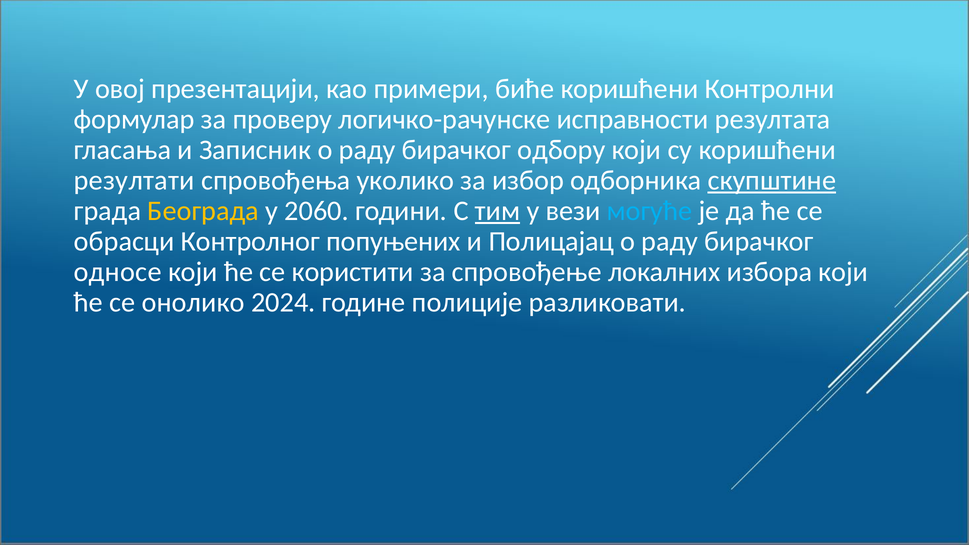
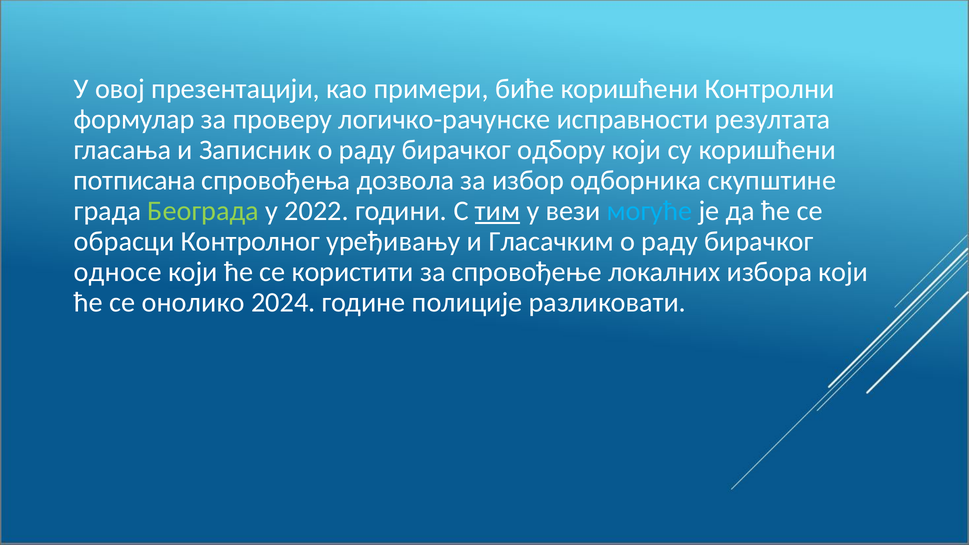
резултати: резултати -> потписана
уколико: уколико -> дозвола
скупштине underline: present -> none
Београда colour: yellow -> light green
2060: 2060 -> 2022
попуњених: попуњених -> уређивању
Полицајац: Полицајац -> Гласачким
